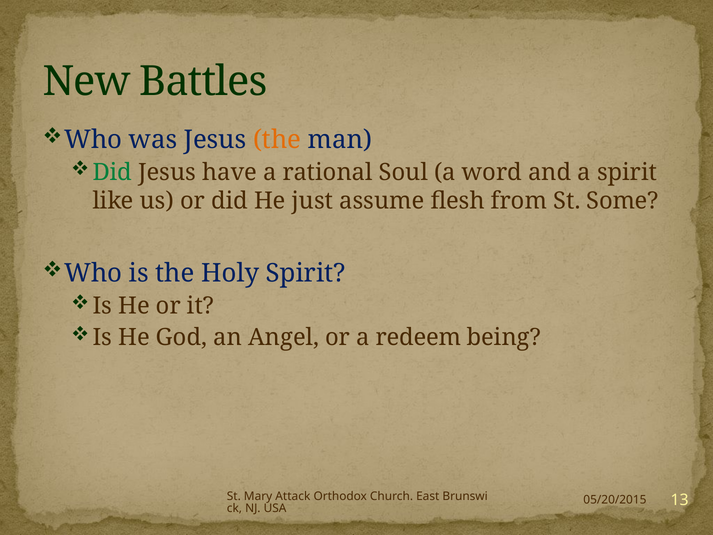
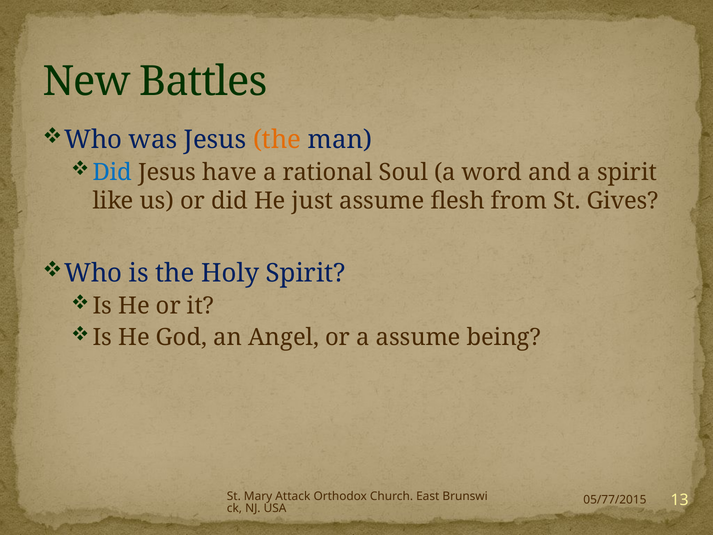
Did at (112, 172) colour: green -> blue
Some: Some -> Gives
a redeem: redeem -> assume
05/20/2015: 05/20/2015 -> 05/77/2015
